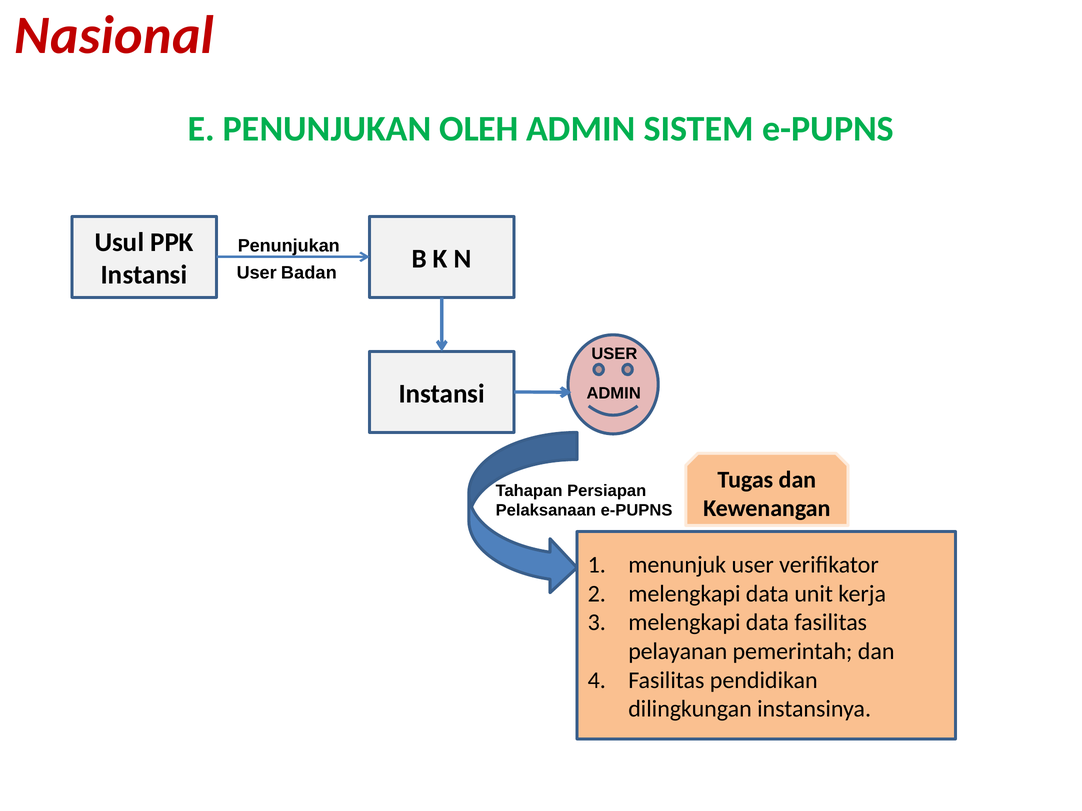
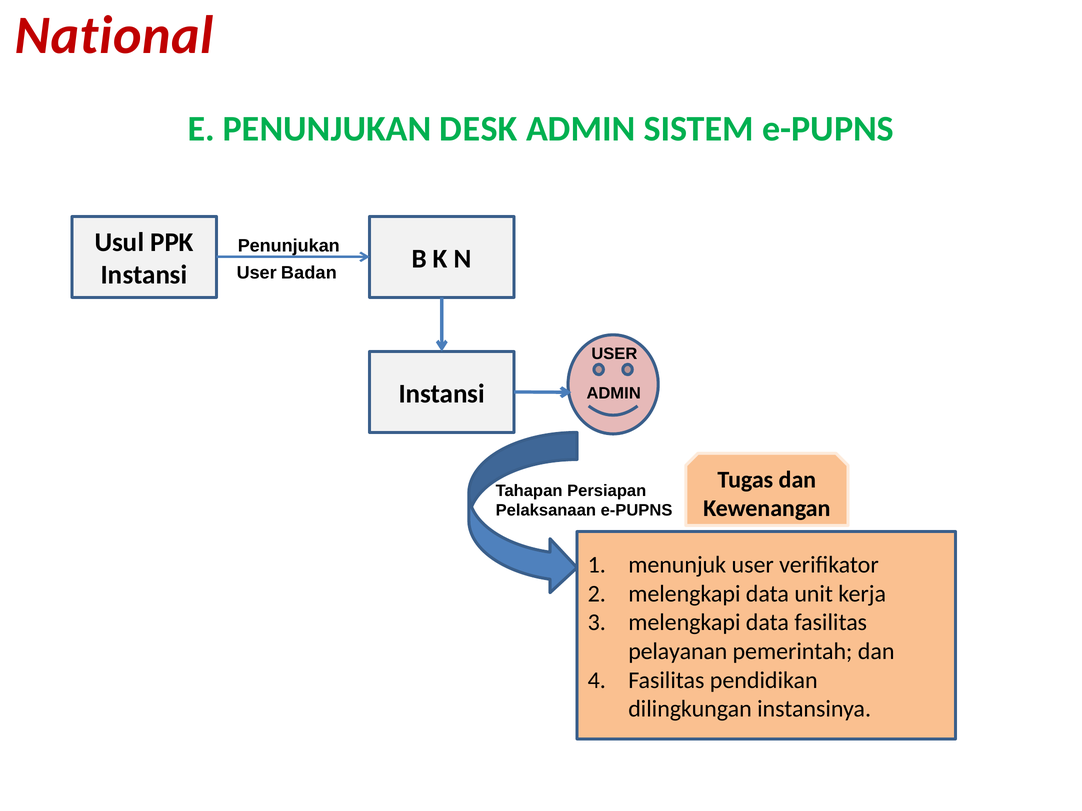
Nasional: Nasional -> National
OLEH: OLEH -> DESK
